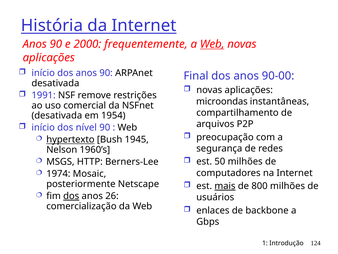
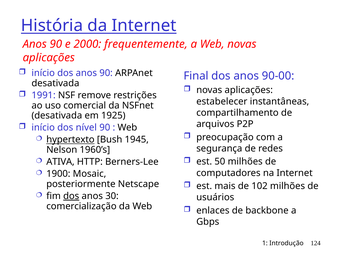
Web at (212, 44) underline: present -> none
microondas: microondas -> estabelecer
1954: 1954 -> 1925
MSGS: MSGS -> ATIVA
1974: 1974 -> 1900
mais underline: present -> none
800: 800 -> 102
26: 26 -> 30
